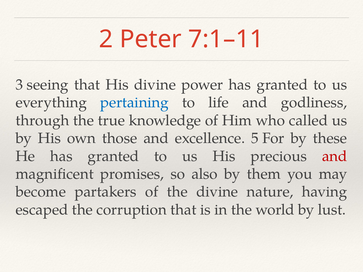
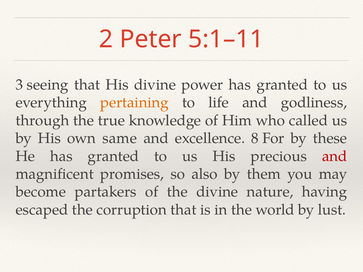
7:1–11: 7:1–11 -> 5:1–11
pertaining colour: blue -> orange
those: those -> same
5: 5 -> 8
